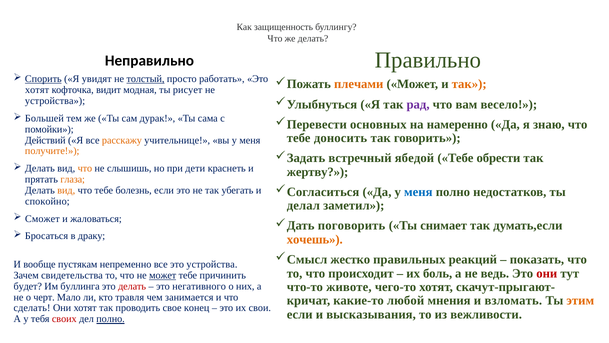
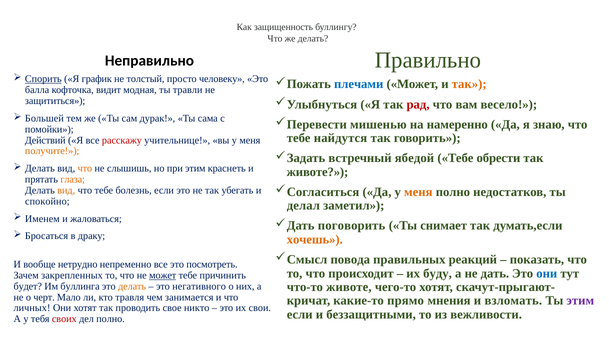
увидят: увидят -> график
толстый underline: present -> none
работать: работать -> человеку
плечами colour: orange -> blue
хотят at (37, 90): хотят -> балла
рисует: рисует -> травли
устройства at (55, 101): устройства -> защититься
рад colour: purple -> red
основных: основных -> мишенью
доносить: доносить -> найдутся
расскажу colour: orange -> red
при дети: дети -> этим
жертву at (318, 172): жертву -> животе
меня at (418, 192) colour: blue -> orange
Сможет: Сможет -> Именем
жестко: жестко -> повода
пустякам: пустякам -> нетрудно
это устройства: устройства -> посмотреть
боль: боль -> буду
ведь: ведь -> дать
они at (547, 273) colour: red -> blue
свидетельства: свидетельства -> закрепленных
делать at (132, 286) colour: red -> orange
любой: любой -> прямо
этим at (580, 300) colour: orange -> purple
сделать: сделать -> личных
конец: конец -> никто
высказывания: высказывания -> беззащитными
полно at (111, 319) underline: present -> none
